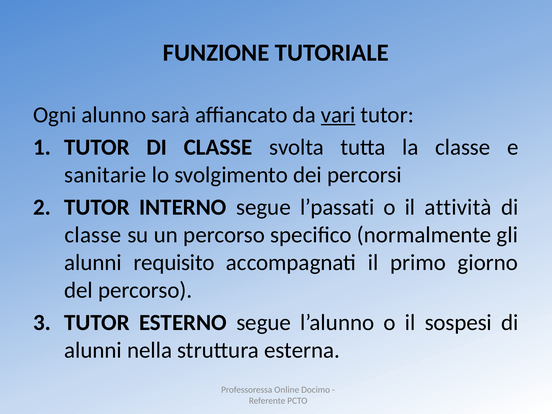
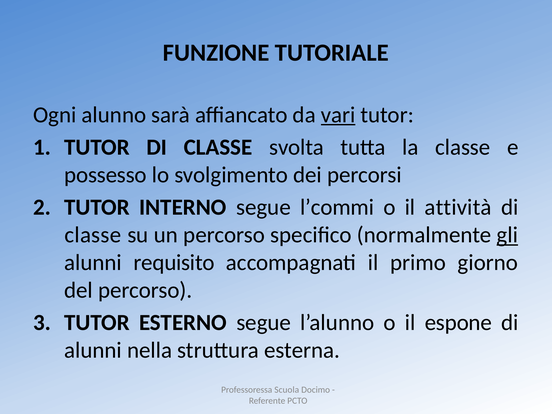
sanitarie: sanitarie -> possesso
l’passati: l’passati -> l’commi
gli underline: none -> present
sospesi: sospesi -> espone
Online: Online -> Scuola
